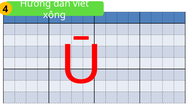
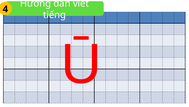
xông: xông -> tiếng
